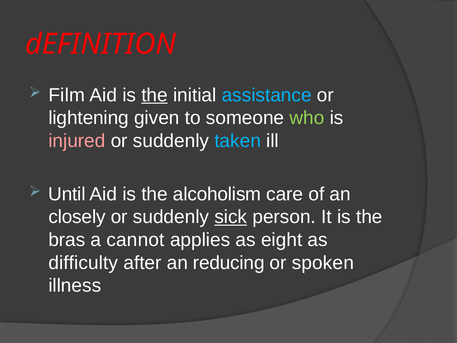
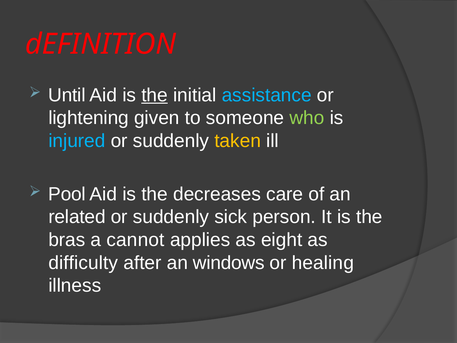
Film: Film -> Until
injured colour: pink -> light blue
taken colour: light blue -> yellow
Until: Until -> Pool
alcoholism: alcoholism -> decreases
closely: closely -> related
sick underline: present -> none
reducing: reducing -> windows
spoken: spoken -> healing
